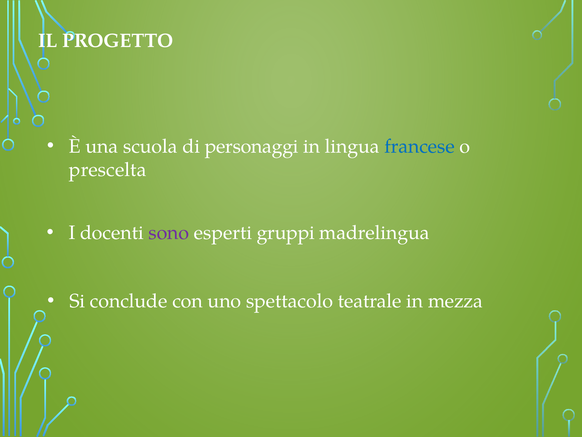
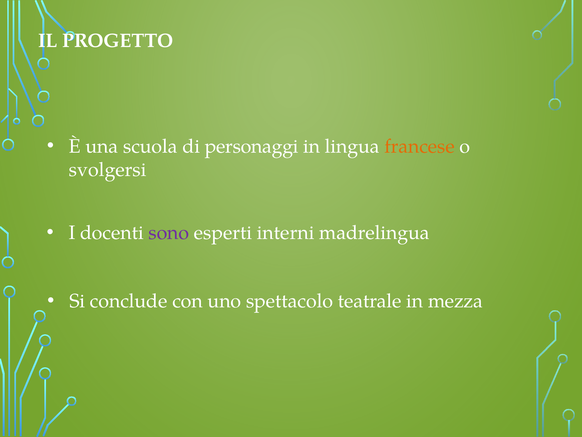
francese colour: blue -> orange
prescelta: prescelta -> svolgersi
gruppi: gruppi -> interni
